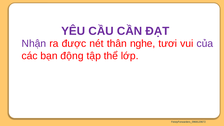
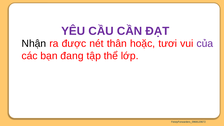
Nhận colour: purple -> black
nghe: nghe -> hoặc
động: động -> đang
